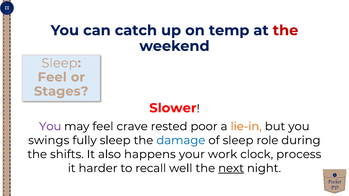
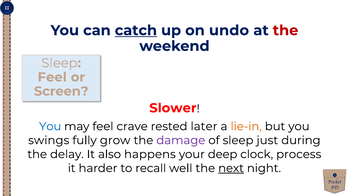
catch underline: none -> present
temp: temp -> undo
Stages: Stages -> Screen
You at (50, 127) colour: purple -> blue
poor: poor -> later
fully sleep: sleep -> grow
damage colour: blue -> purple
role: role -> just
shifts: shifts -> delay
work: work -> deep
